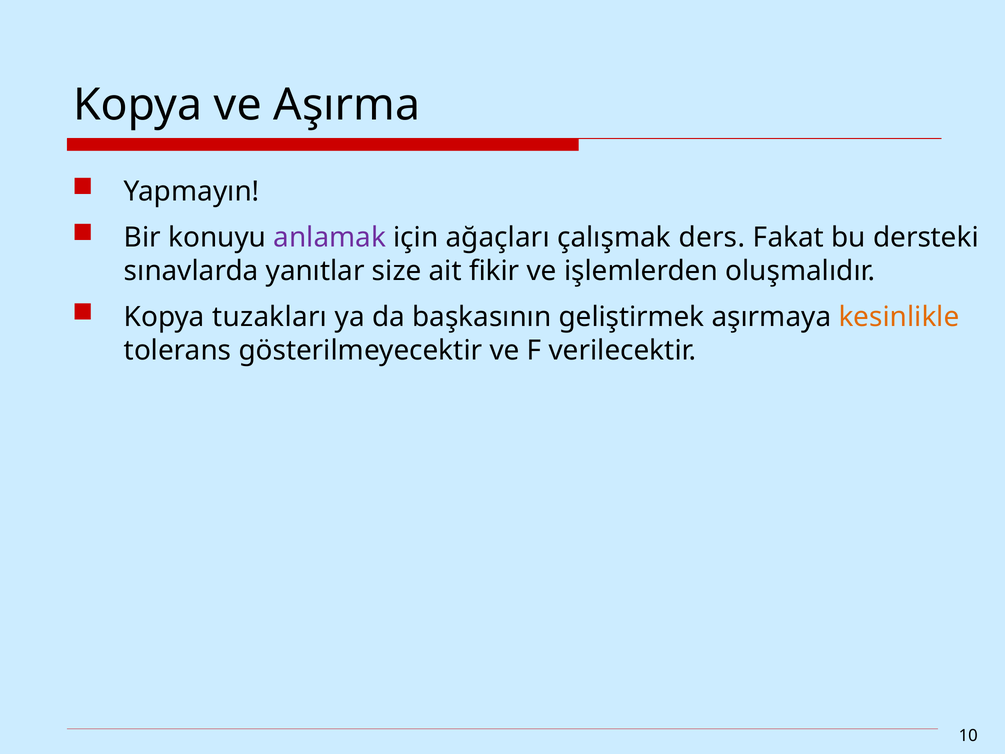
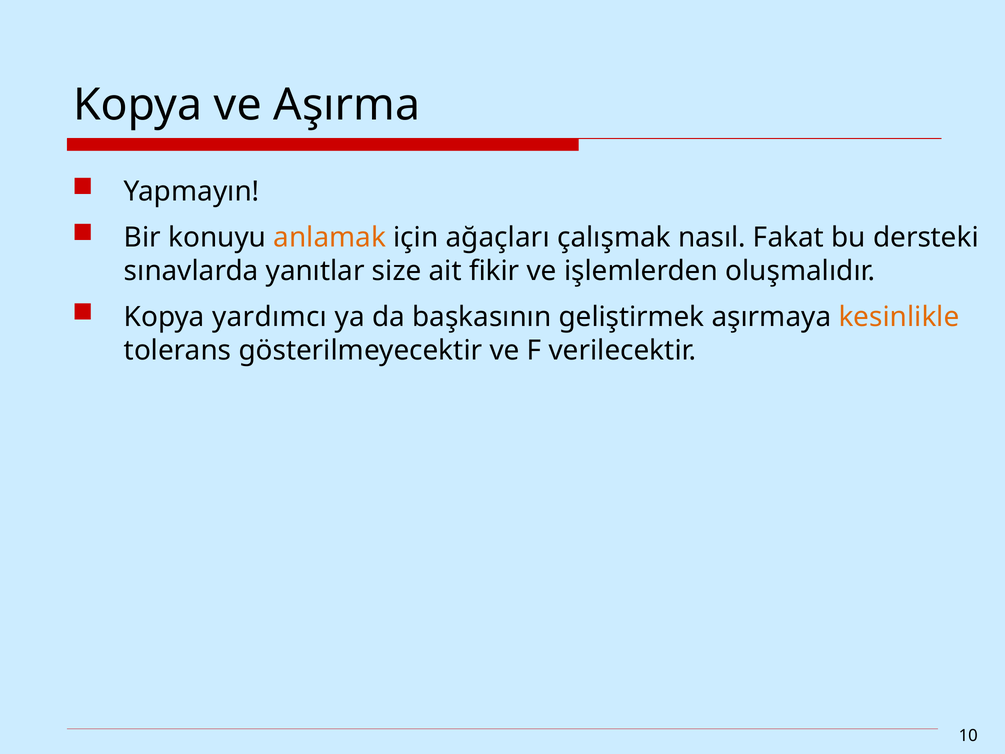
anlamak colour: purple -> orange
ders: ders -> nasıl
tuzakları: tuzakları -> yardımcı
